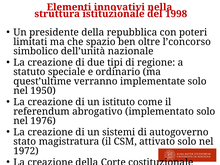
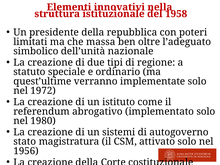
1998: 1998 -> 1958
spazio: spazio -> massa
l’concorso: l’concorso -> l’adeguato
1950: 1950 -> 1972
1976: 1976 -> 1980
1972 at (26, 151): 1972 -> 1956
